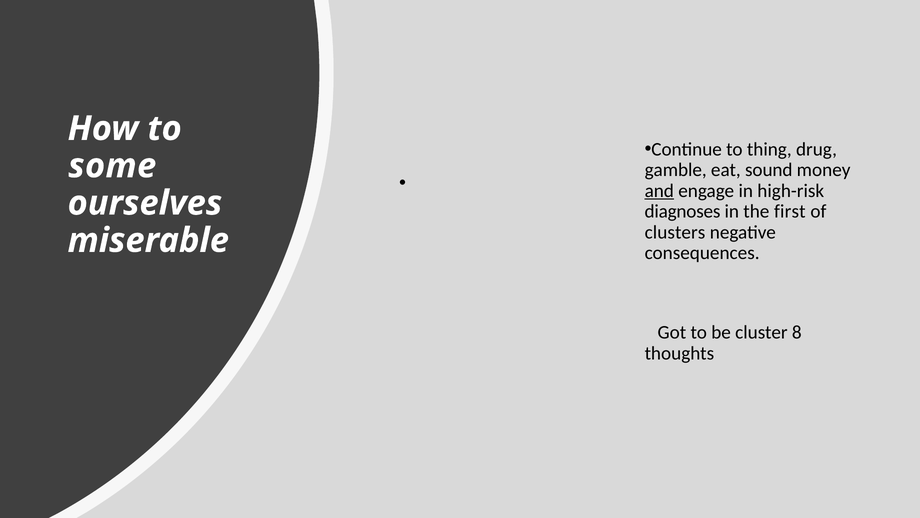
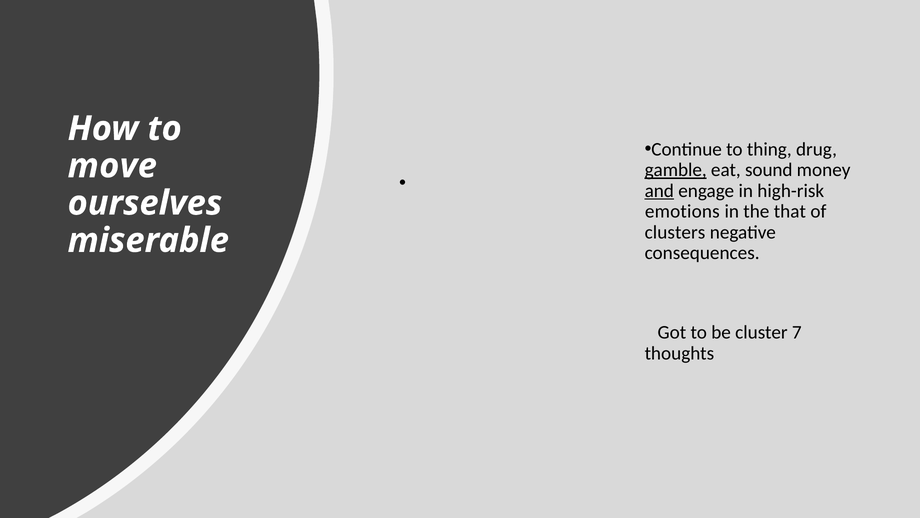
some: some -> move
gamble underline: none -> present
diagnoses: diagnoses -> emotions
first: first -> that
8: 8 -> 7
